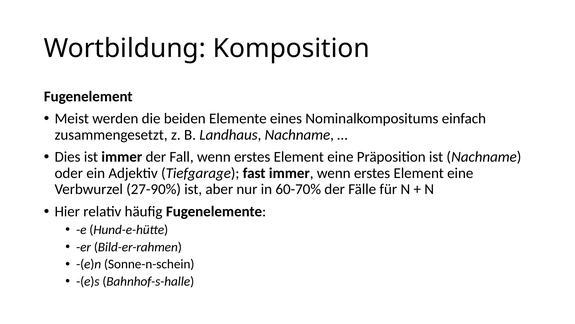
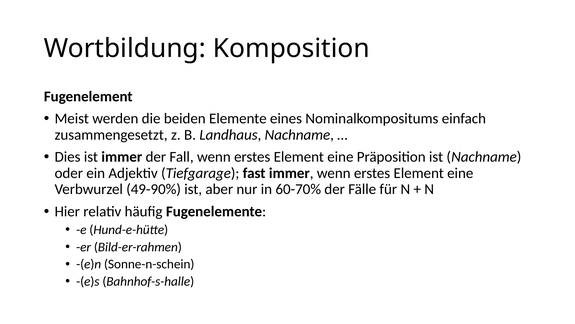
27-90%: 27-90% -> 49-90%
